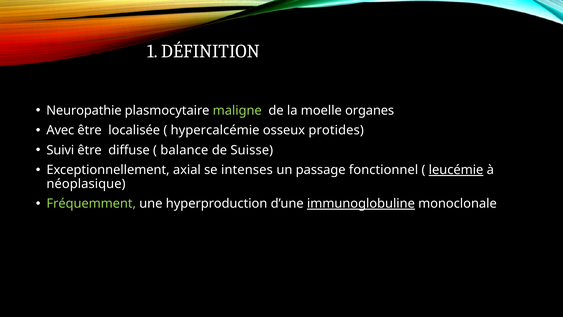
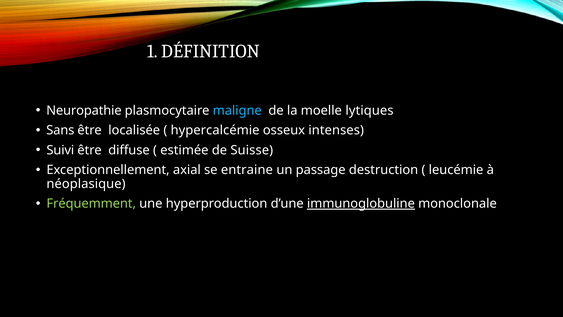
maligne colour: light green -> light blue
organes: organes -> lytiques
Avec: Avec -> Sans
protides: protides -> intenses
balance: balance -> estimée
intenses: intenses -> entraine
fonctionnel: fonctionnel -> destruction
leucémie underline: present -> none
